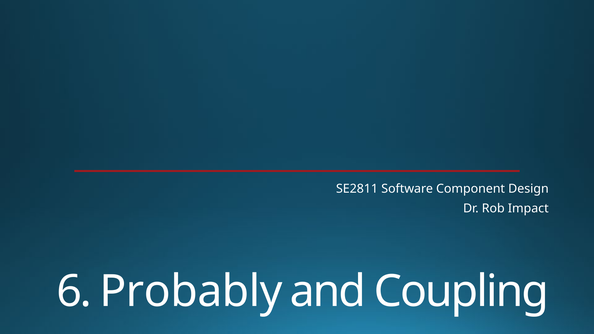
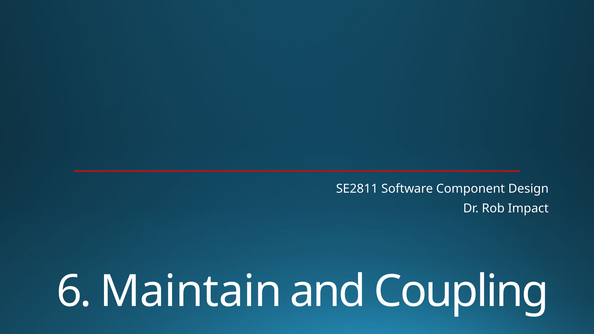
Probably: Probably -> Maintain
